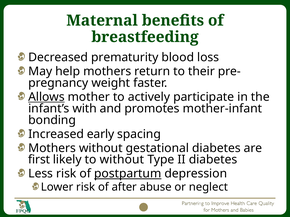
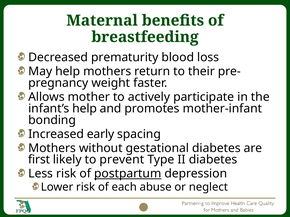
Allows underline: present -> none
infant’s with: with -> help
to without: without -> prevent
after: after -> each
